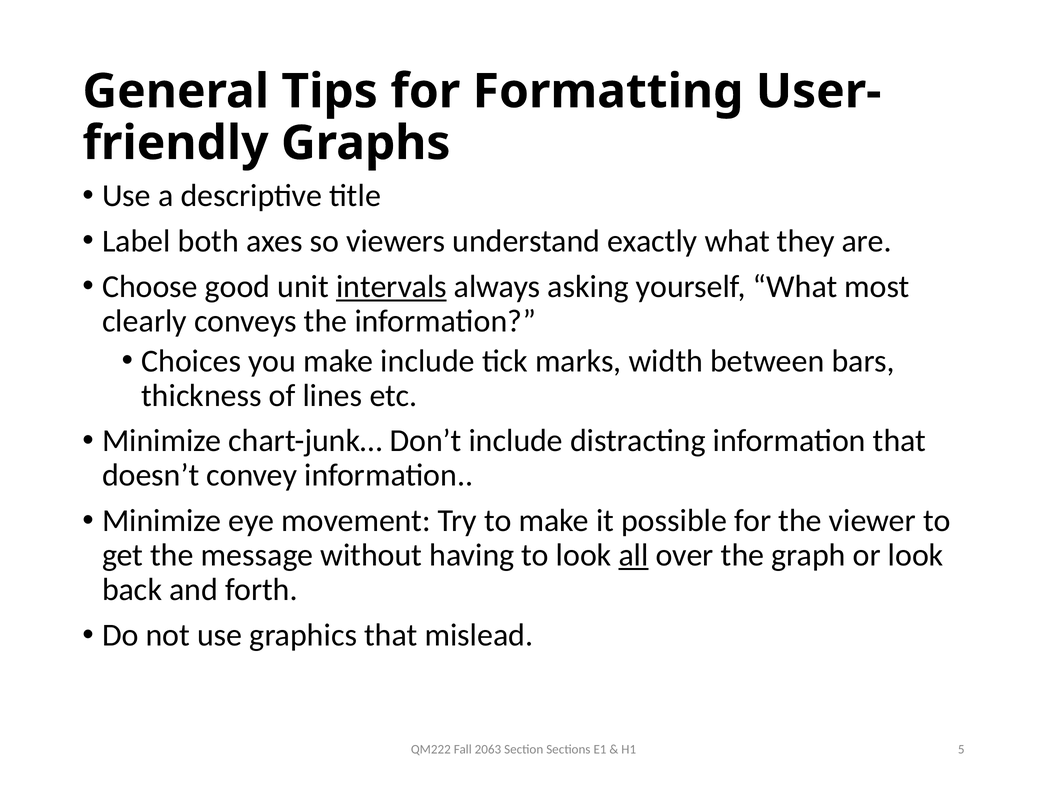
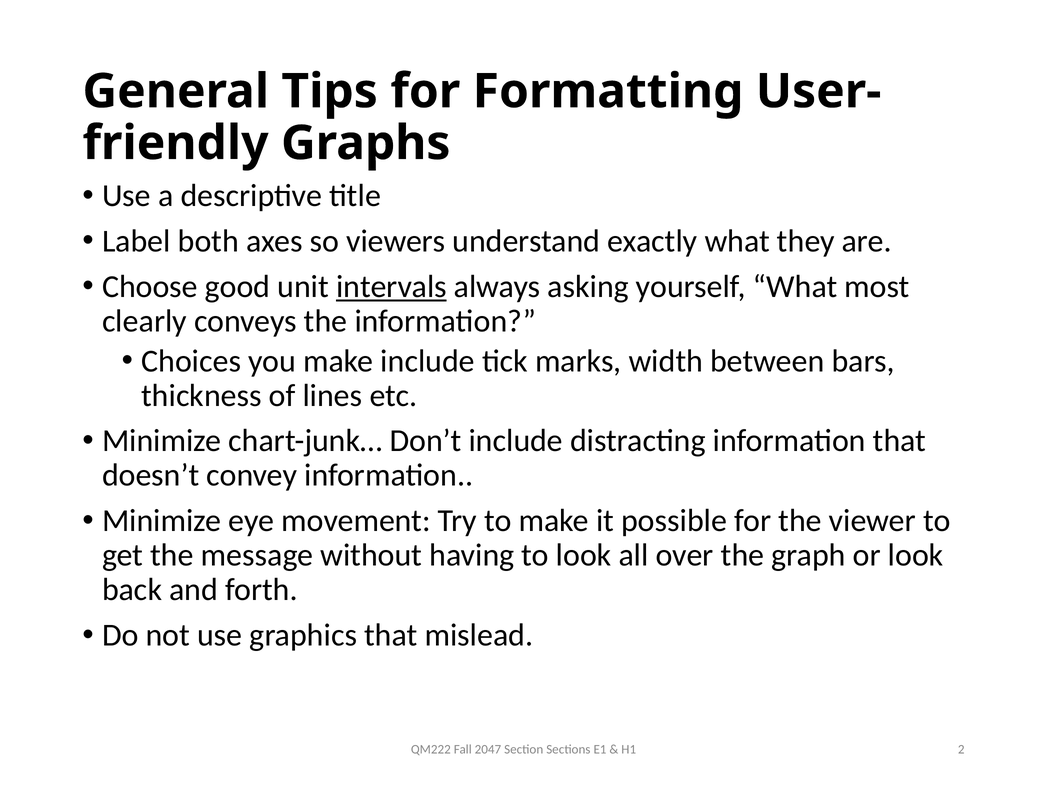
all underline: present -> none
2063: 2063 -> 2047
5: 5 -> 2
